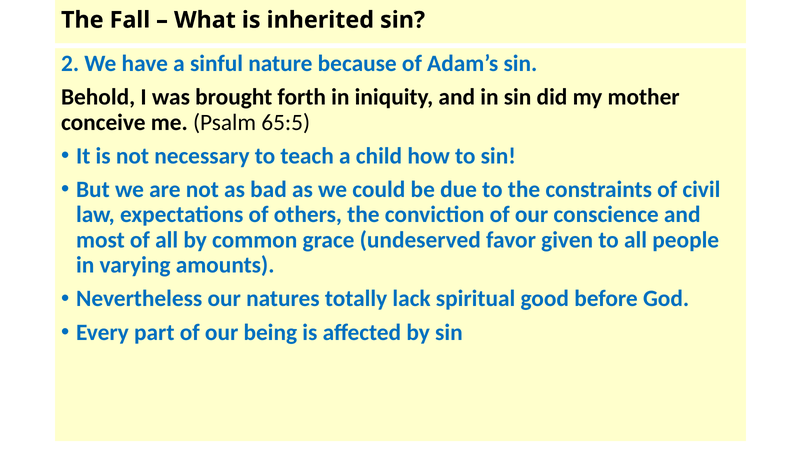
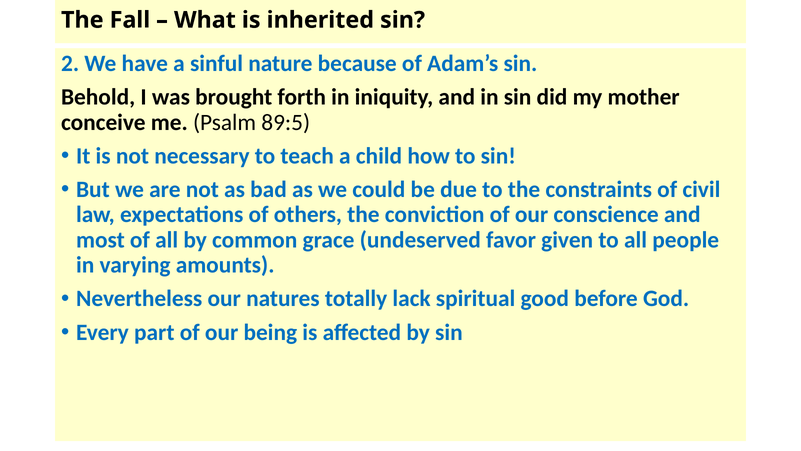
65:5: 65:5 -> 89:5
